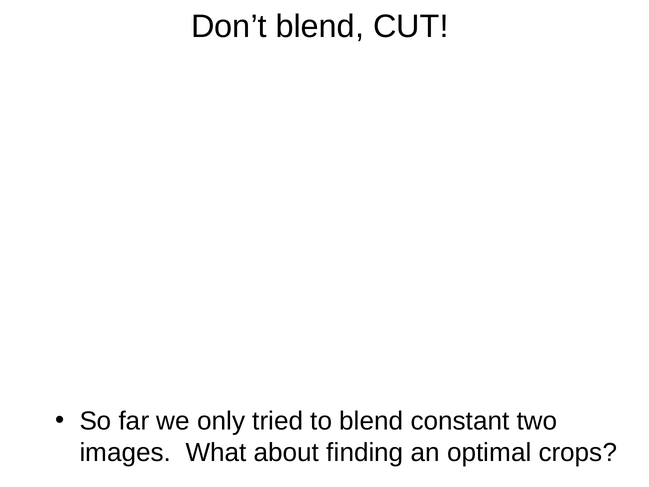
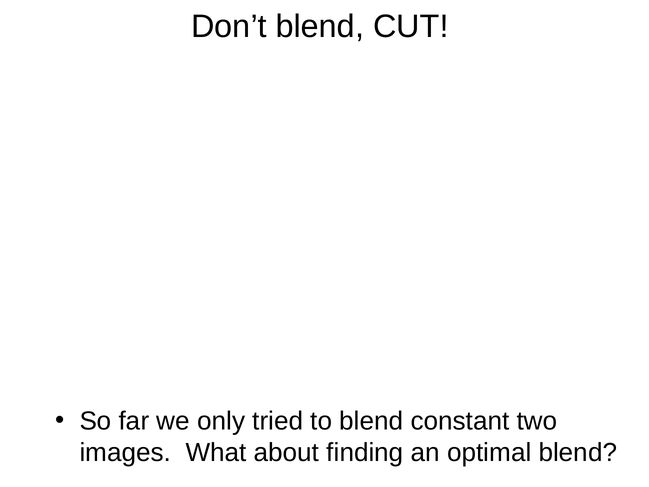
optimal crops: crops -> blend
